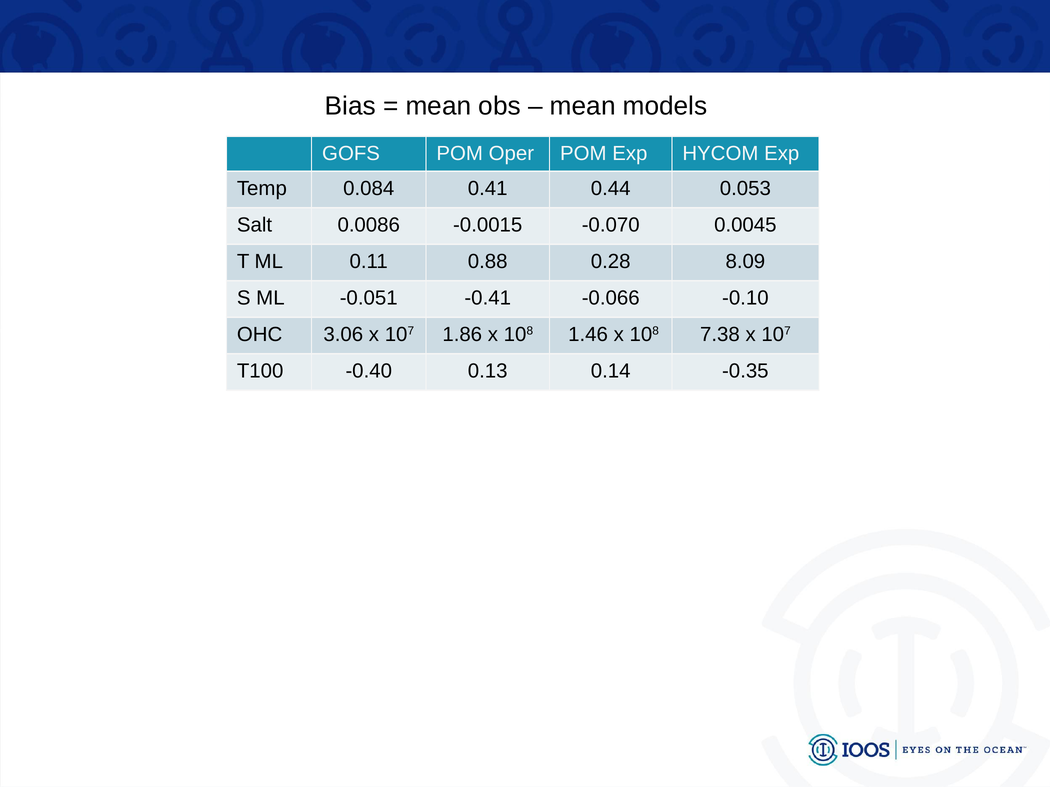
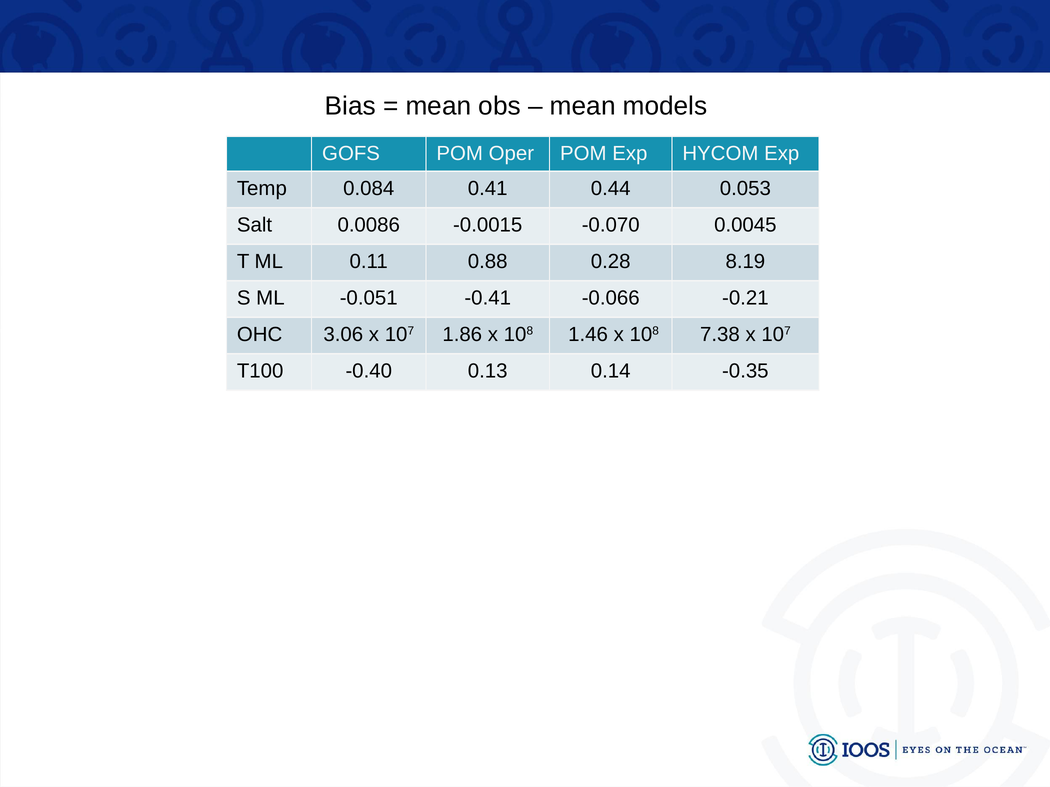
8.09: 8.09 -> 8.19
-0.10: -0.10 -> -0.21
